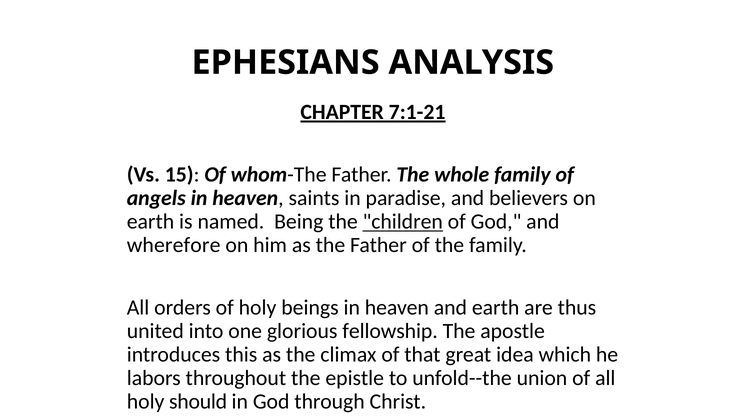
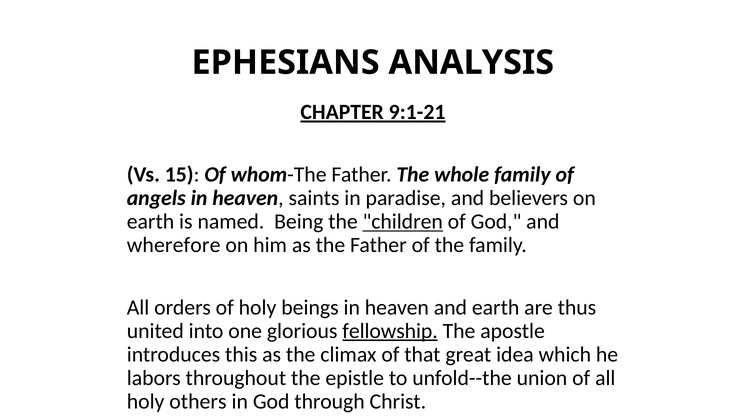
7:1-21: 7:1-21 -> 9:1-21
fellowship underline: none -> present
should: should -> others
